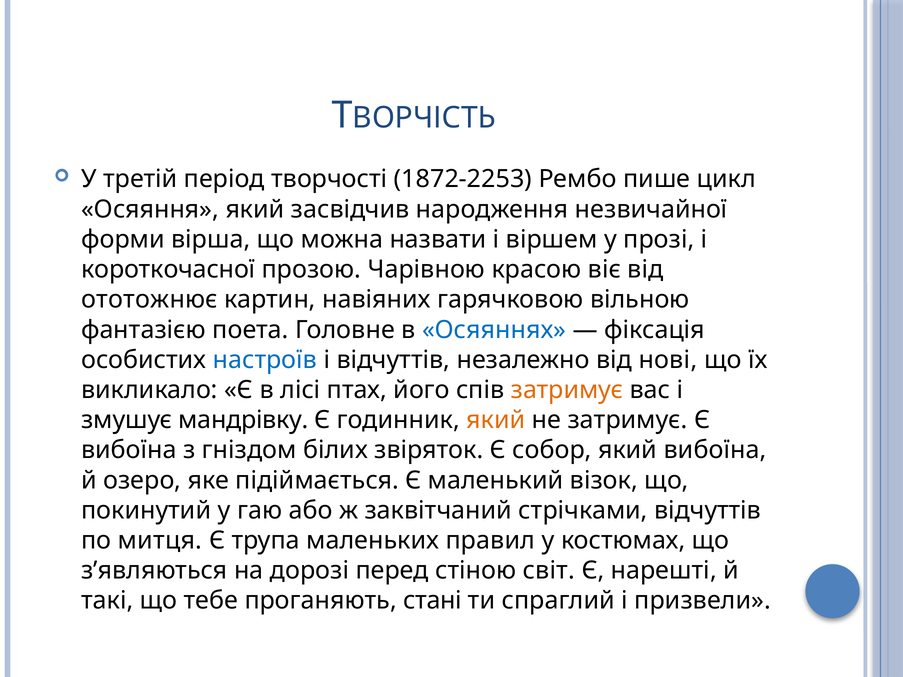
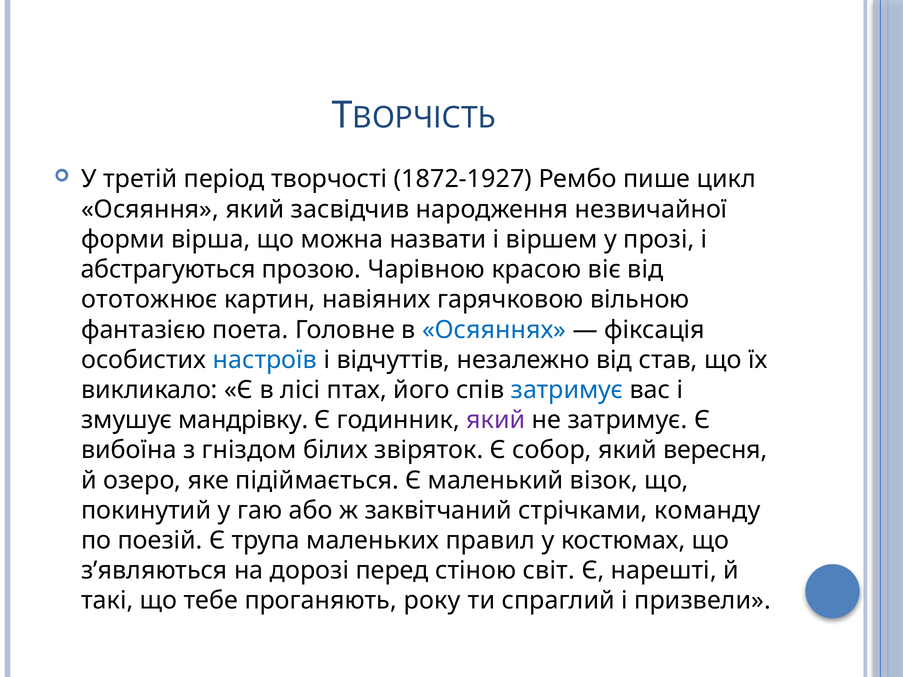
1872-2253: 1872-2253 -> 1872-1927
короткочасної: короткочасної -> абстрагуються
нові: нові -> став
затримує at (567, 390) colour: orange -> blue
який at (496, 420) colour: orange -> purple
який вибоїна: вибоїна -> вересня
стрічками відчуттів: відчуттів -> команду
митця: митця -> поезій
стані: стані -> року
